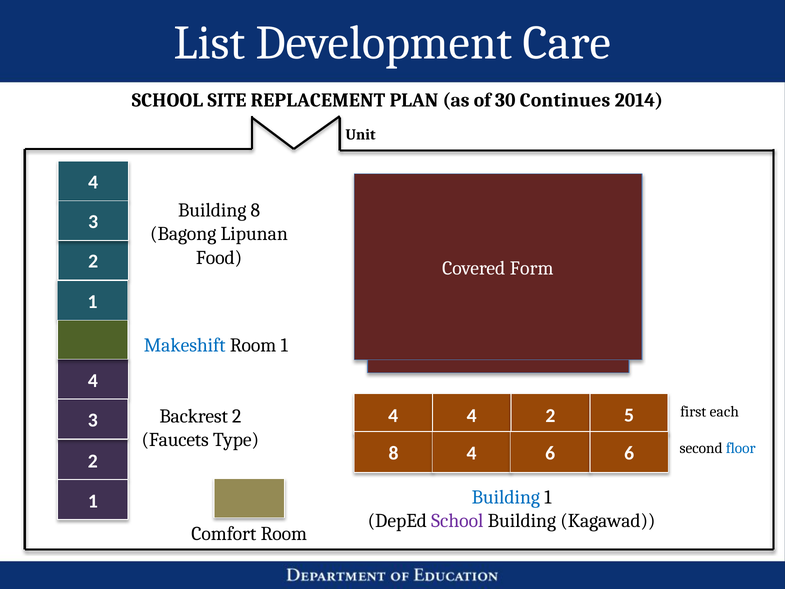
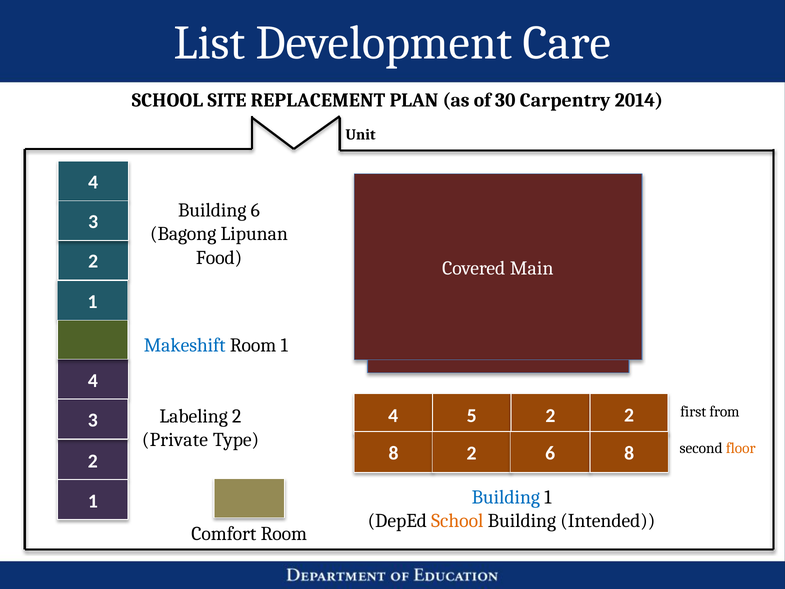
Continues: Continues -> Carpentry
Building 8: 8 -> 6
Form: Form -> Main
each: each -> from
Backrest: Backrest -> Labeling
3 4: 4 -> 5
2 5: 5 -> 2
Faucets: Faucets -> Private
floor colour: blue -> orange
8 4: 4 -> 2
6 6: 6 -> 8
School at (457, 521) colour: purple -> orange
Kagawad: Kagawad -> Intended
